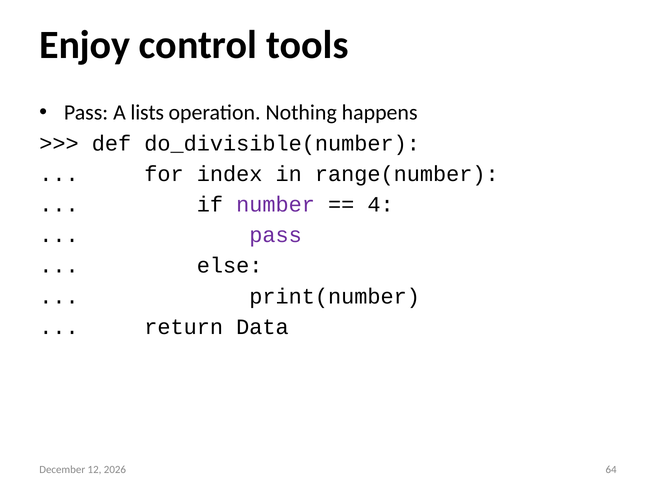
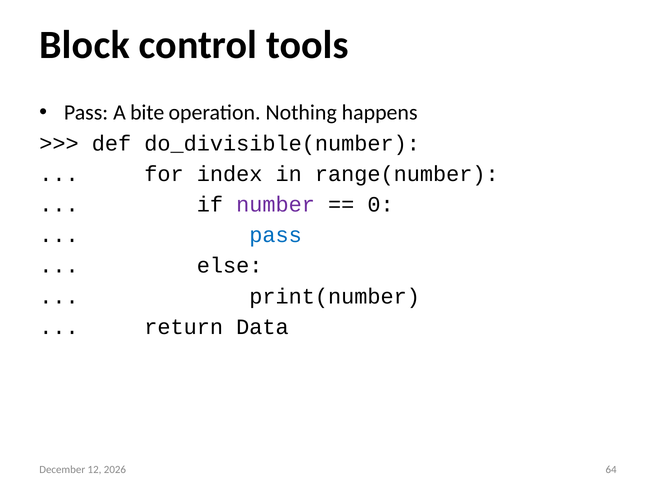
Enjoy: Enjoy -> Block
lists: lists -> bite
4: 4 -> 0
pass at (276, 235) colour: purple -> blue
